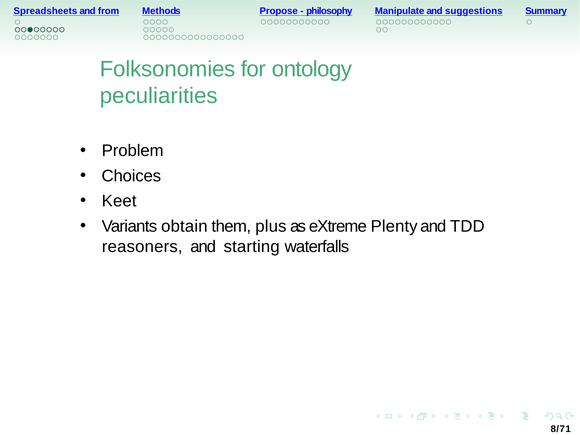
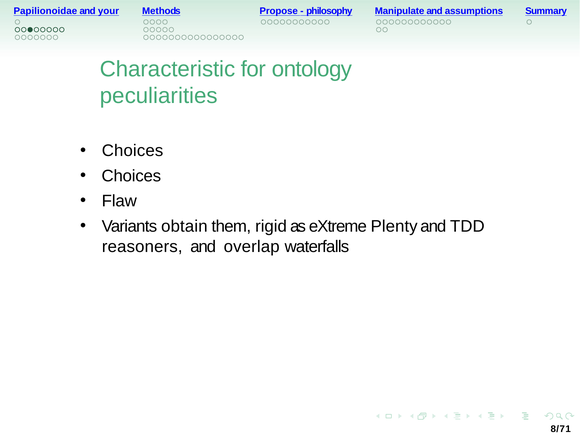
Spreadsheets: Spreadsheets -> Papilionoidae
from: from -> your
suggestions: suggestions -> assumptions
Folksonomies: Folksonomies -> Characteristic
Problem at (133, 151): Problem -> Choices
Keet: Keet -> Flaw
plus: plus -> rigid
starting: starting -> overlap
